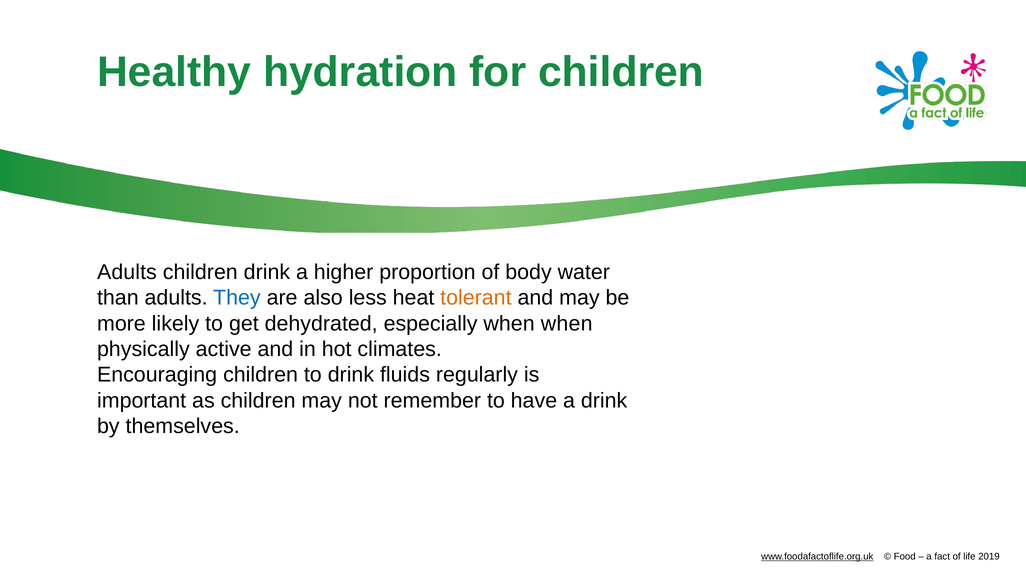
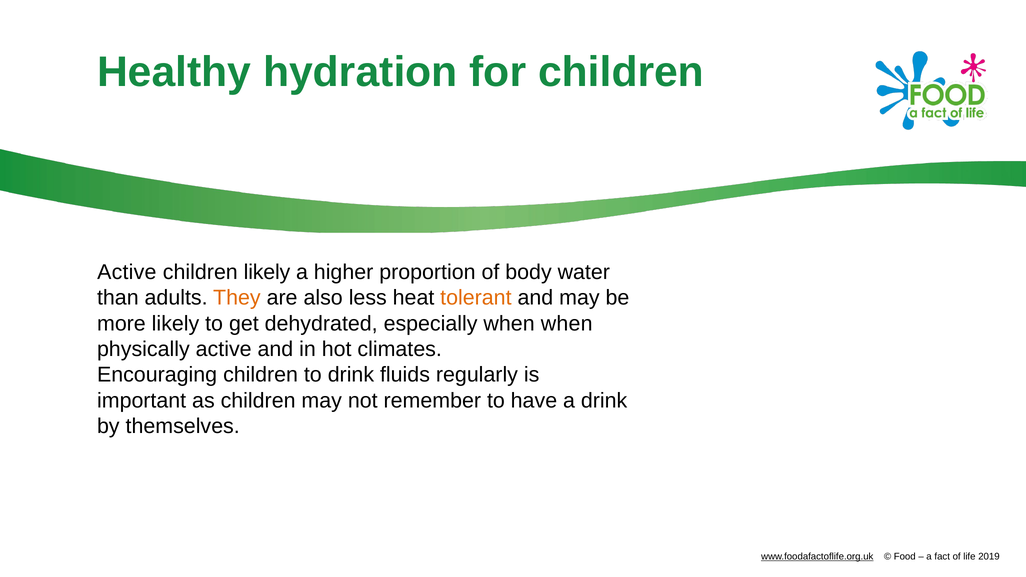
Adults at (127, 272): Adults -> Active
children drink: drink -> likely
They colour: blue -> orange
